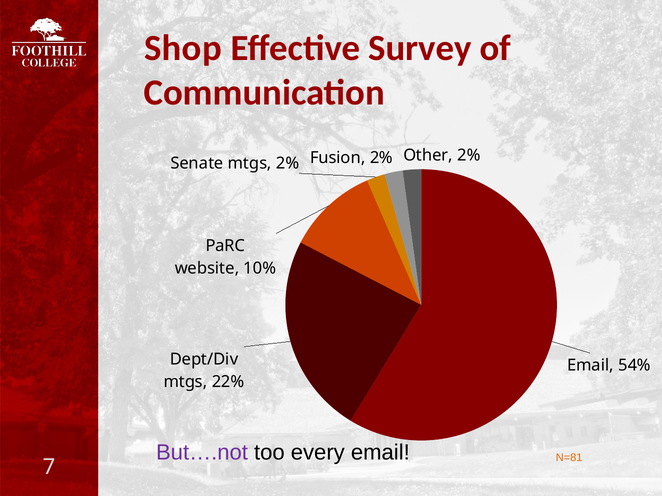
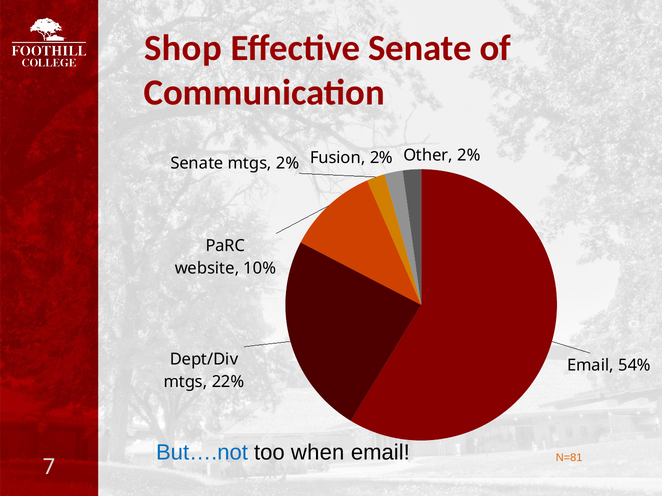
Effective Survey: Survey -> Senate
But….not colour: purple -> blue
every: every -> when
